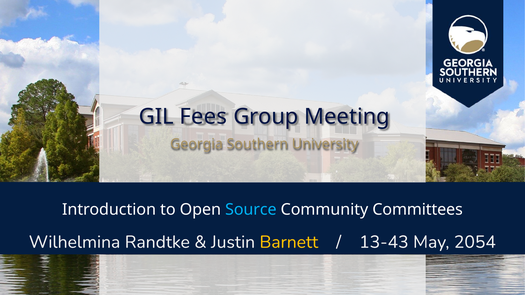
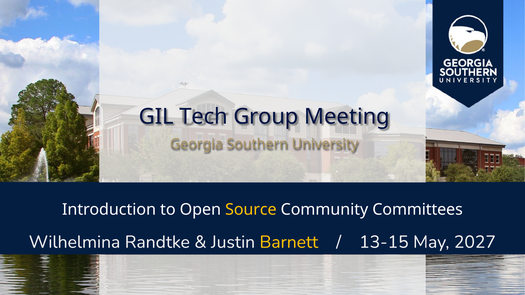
Fees: Fees -> Tech
Source colour: light blue -> yellow
13-43: 13-43 -> 13-15
2054: 2054 -> 2027
